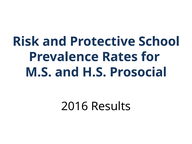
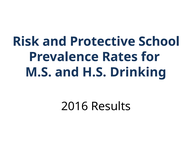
Prosocial: Prosocial -> Drinking
